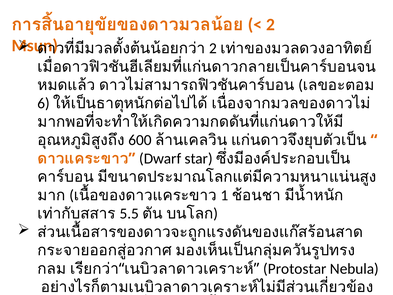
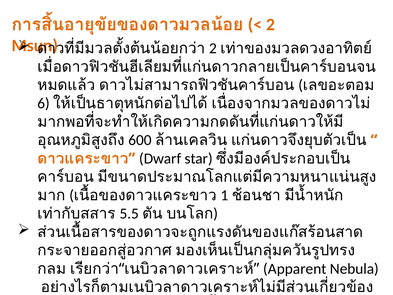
Protostar: Protostar -> Apparent
